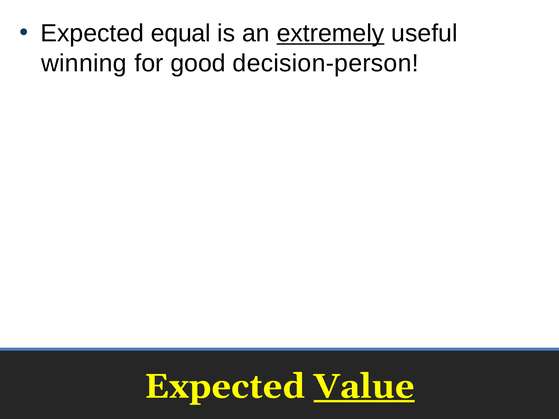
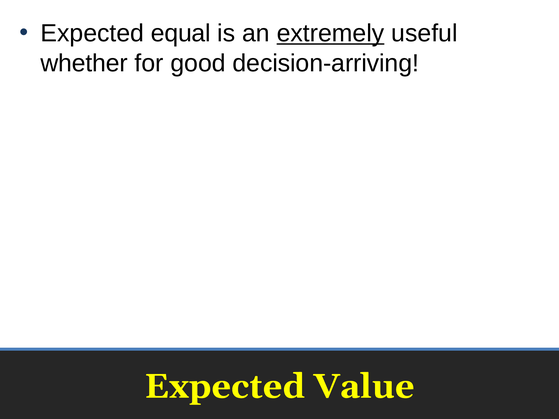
winning: winning -> whether
decision-person: decision-person -> decision-arriving
Value underline: present -> none
